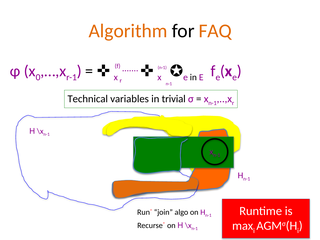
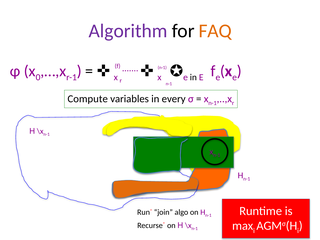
Algorithm colour: orange -> purple
Technical: Technical -> Compute
trivial: trivial -> every
